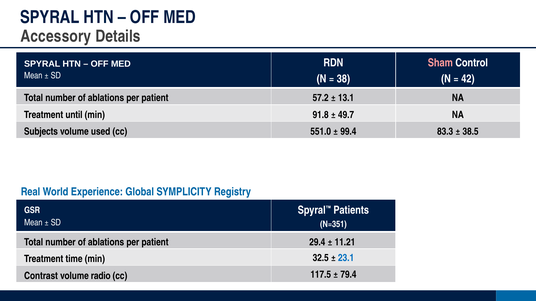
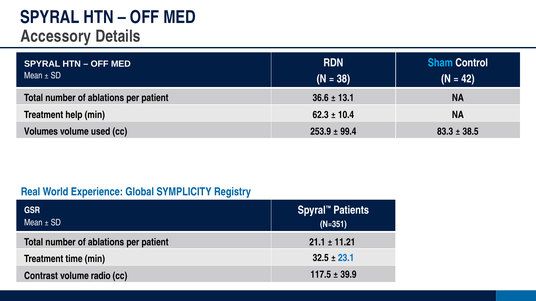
Sham colour: pink -> light blue
57.2: 57.2 -> 36.6
until: until -> help
91.8: 91.8 -> 62.3
49.7: 49.7 -> 10.4
Subjects: Subjects -> Volumes
551.0: 551.0 -> 253.9
29.4: 29.4 -> 21.1
79.4: 79.4 -> 39.9
